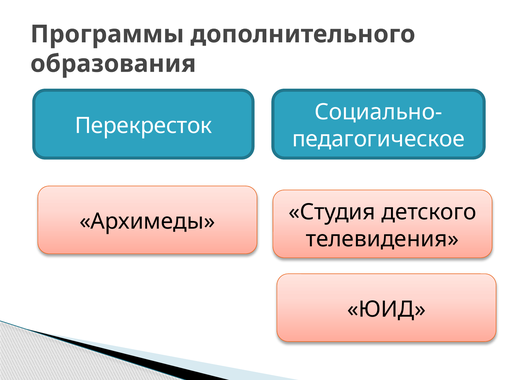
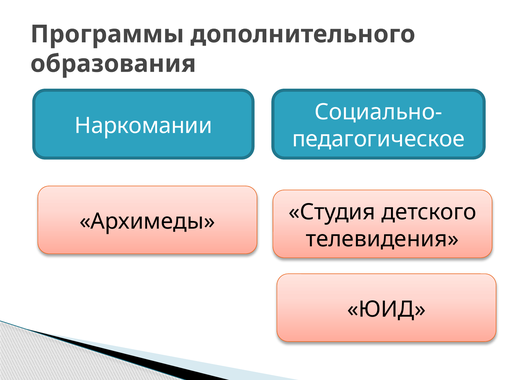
Перекресток: Перекресток -> Наркомании
